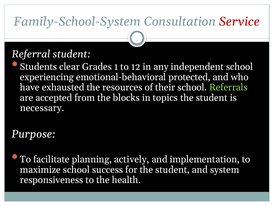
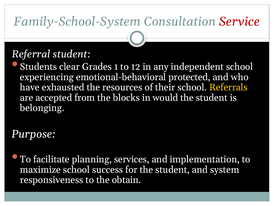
Referrals colour: light green -> yellow
topics: topics -> would
necessary: necessary -> belonging
actively: actively -> services
health: health -> obtain
